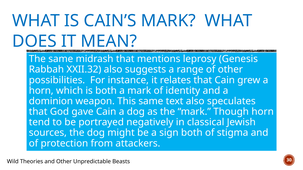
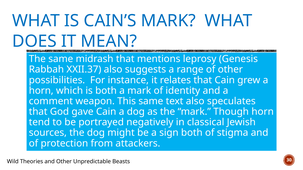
XXII.32: XXII.32 -> XXII.37
dominion: dominion -> comment
